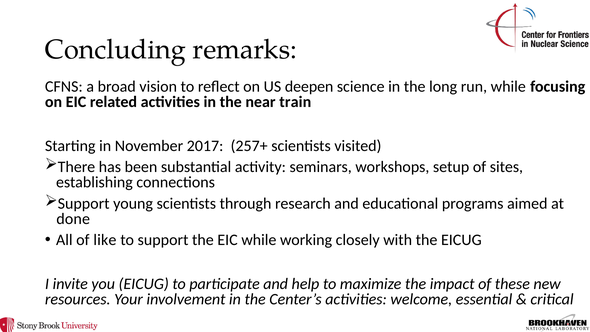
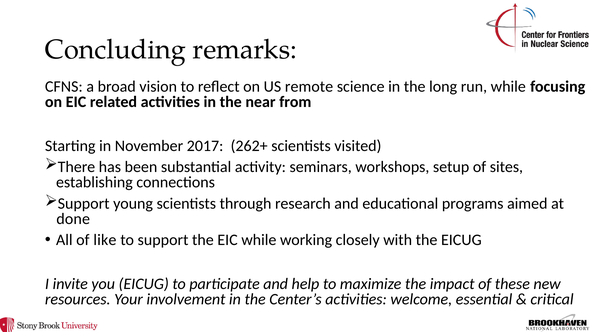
deepen: deepen -> remote
train: train -> from
257+: 257+ -> 262+
